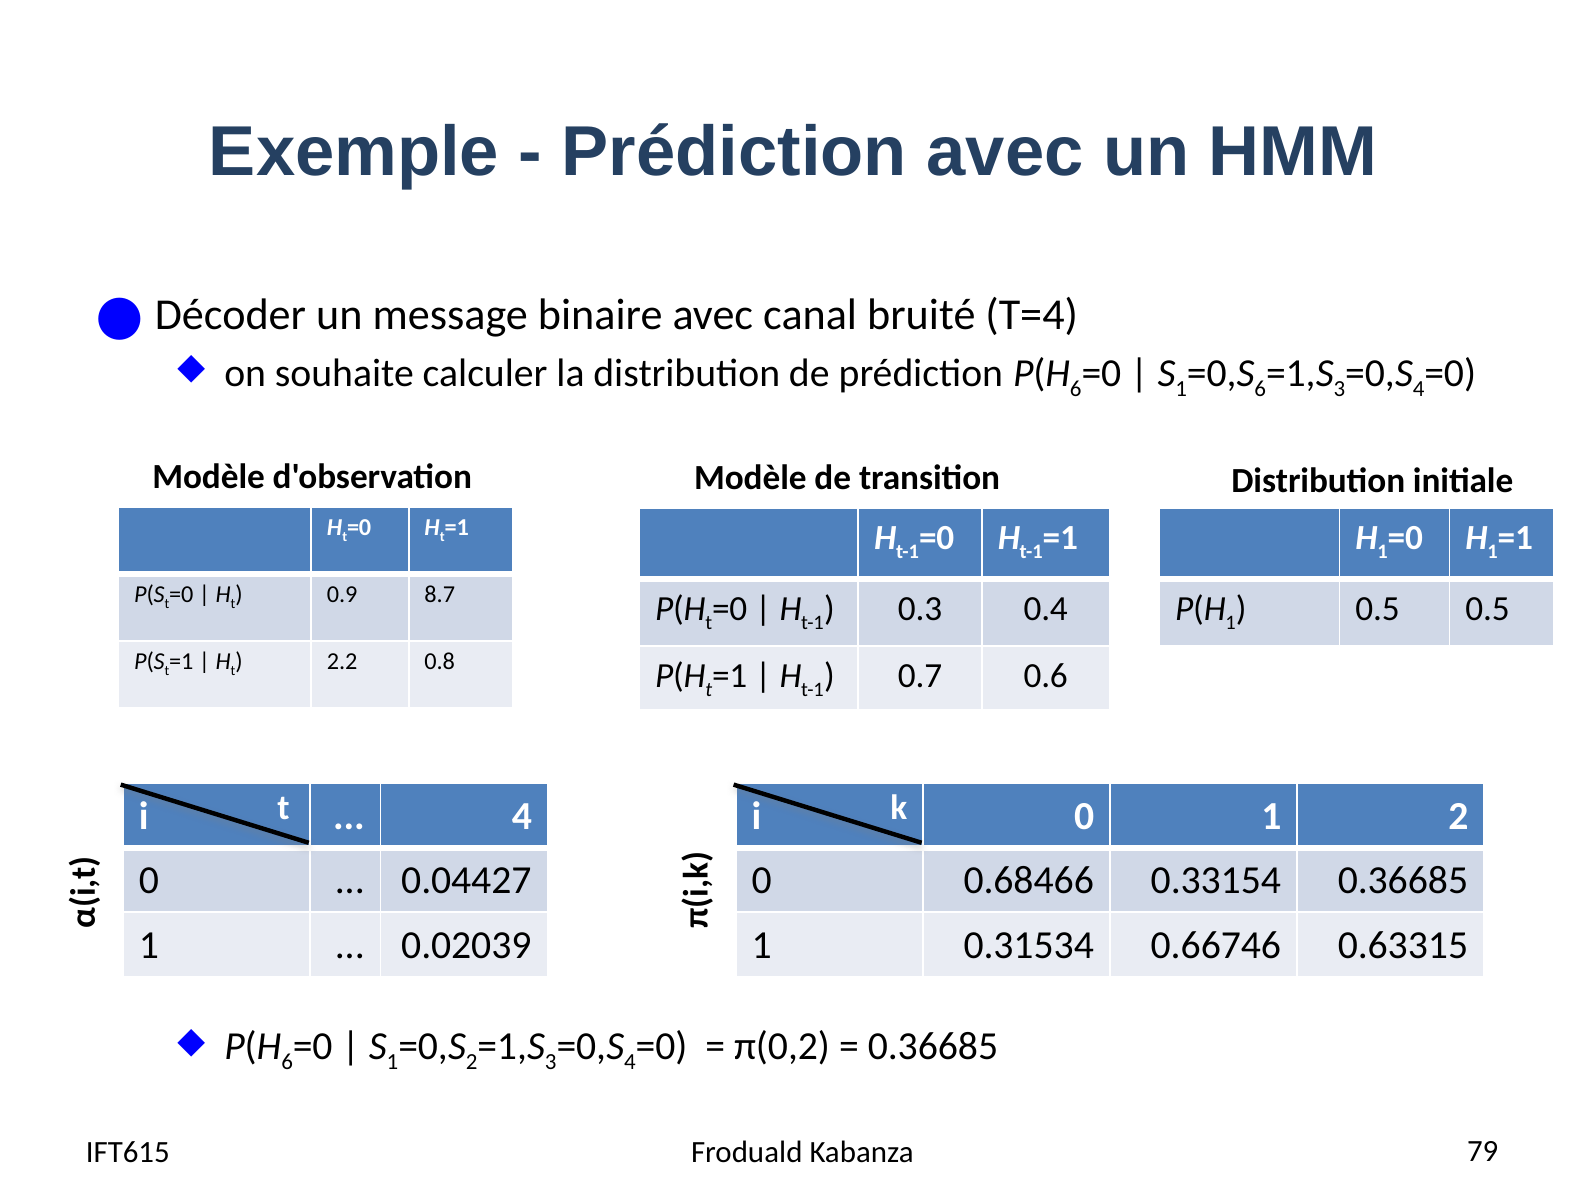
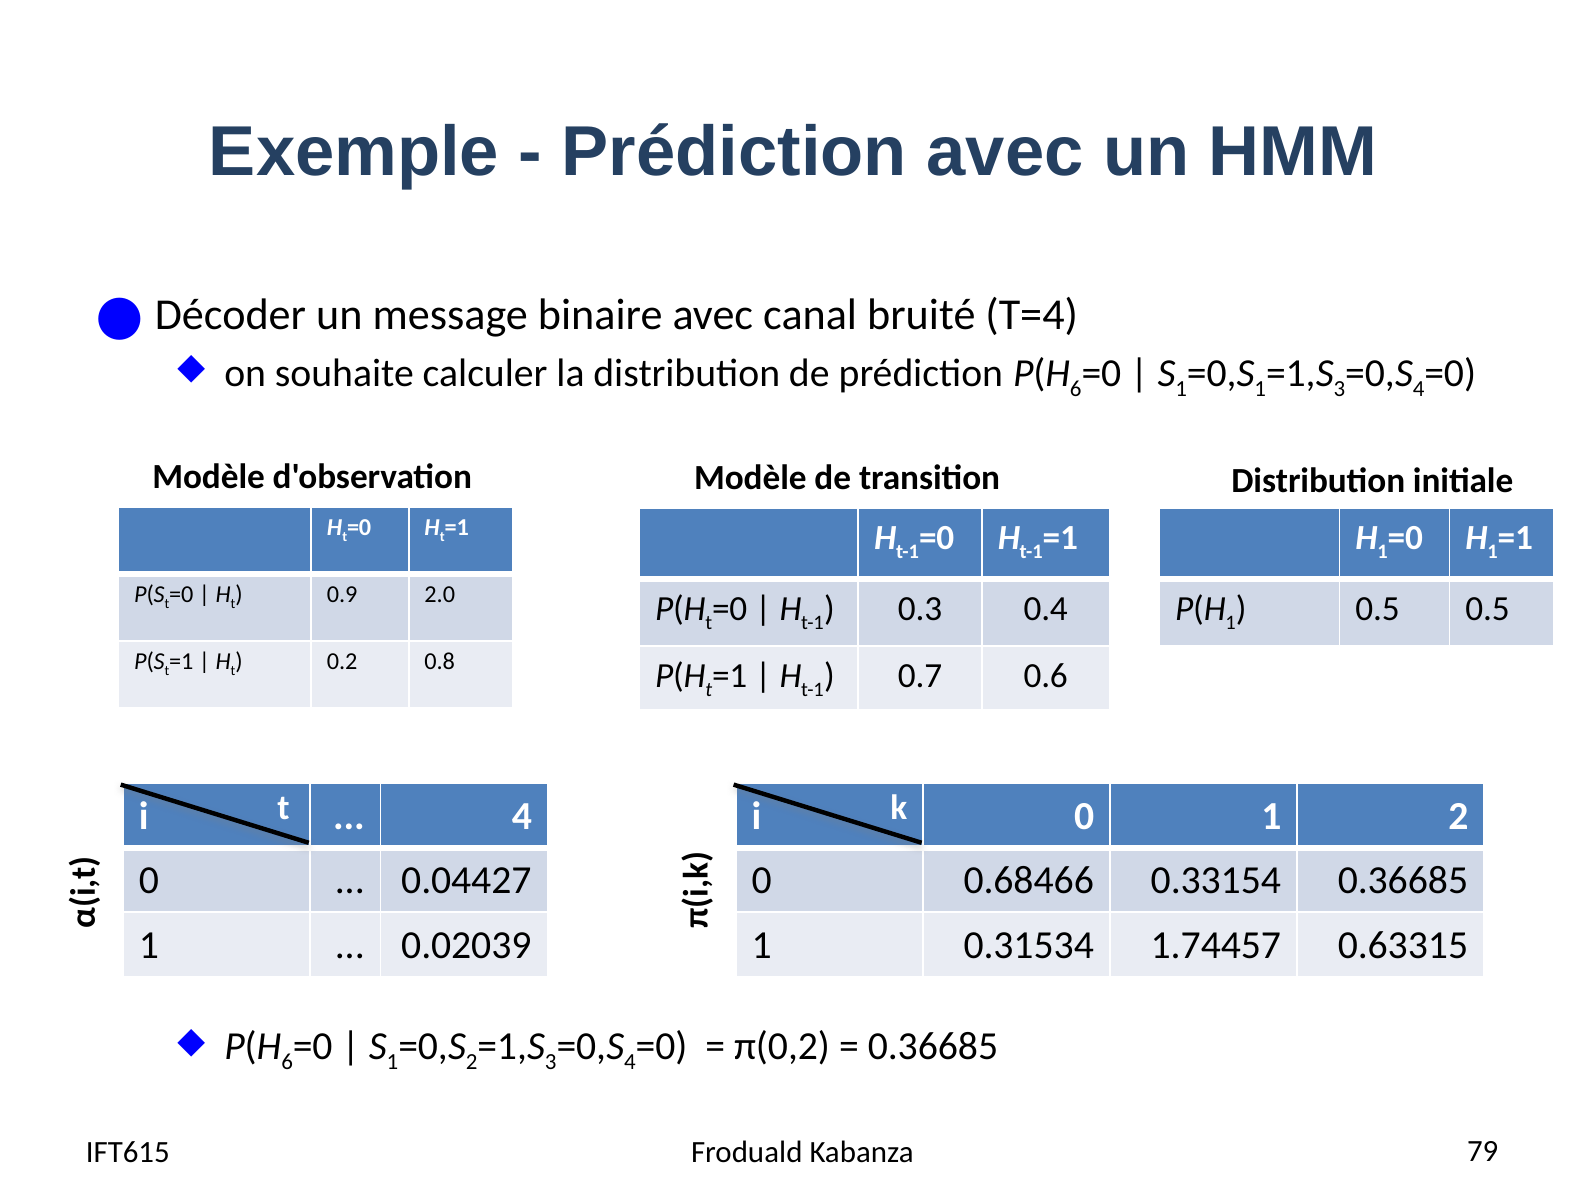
6 at (1260, 389): 6 -> 1
8.7: 8.7 -> 2.0
2.2: 2.2 -> 0.2
0.66746: 0.66746 -> 1.74457
